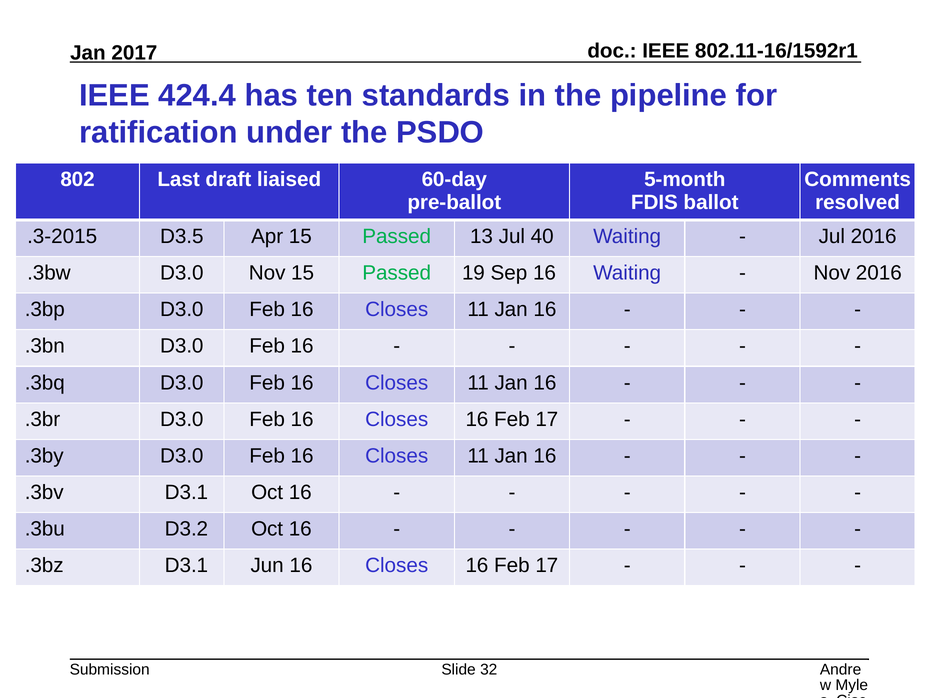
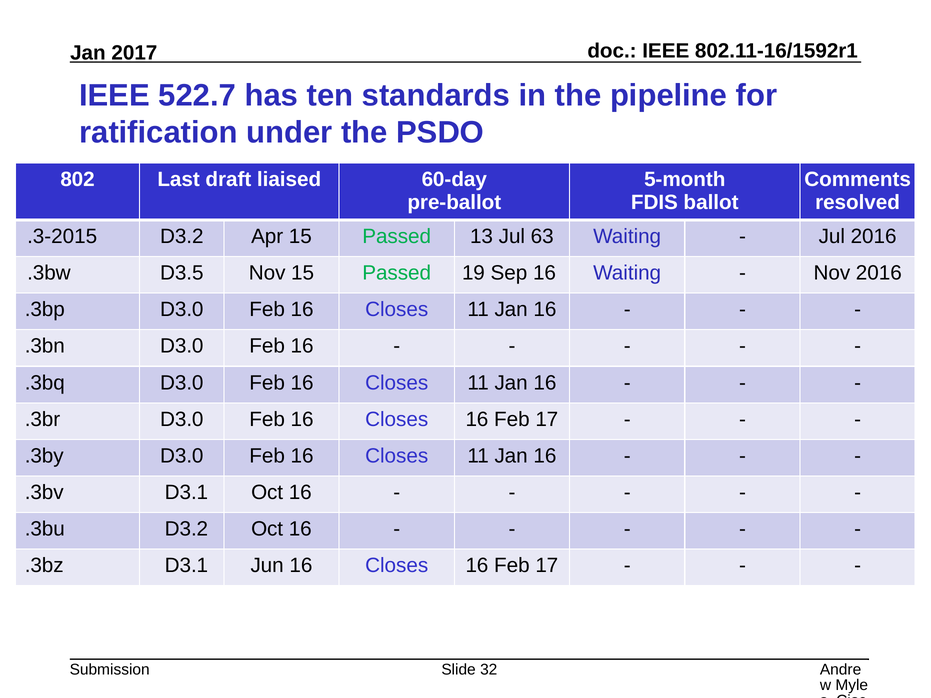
424.4: 424.4 -> 522.7
.3-2015 D3.5: D3.5 -> D3.2
40: 40 -> 63
.3bw D3.0: D3.0 -> D3.5
